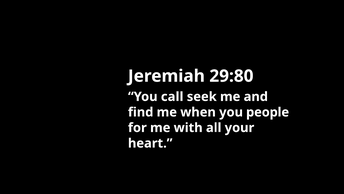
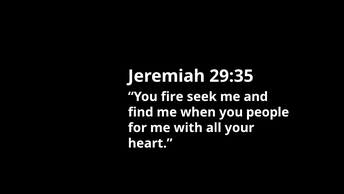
29:80: 29:80 -> 29:35
call: call -> fire
